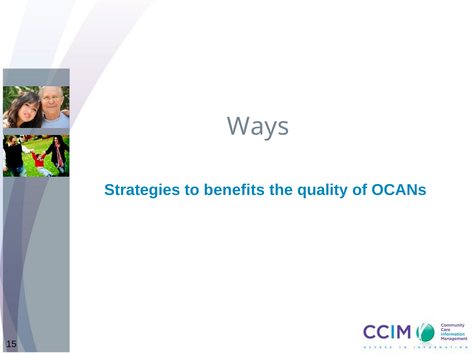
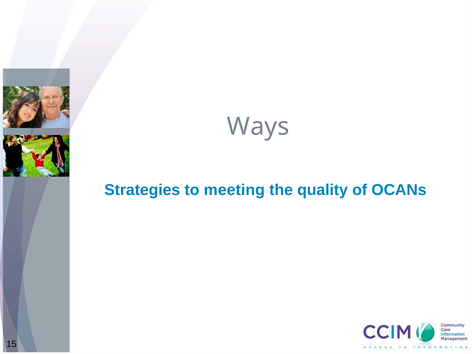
benefits: benefits -> meeting
